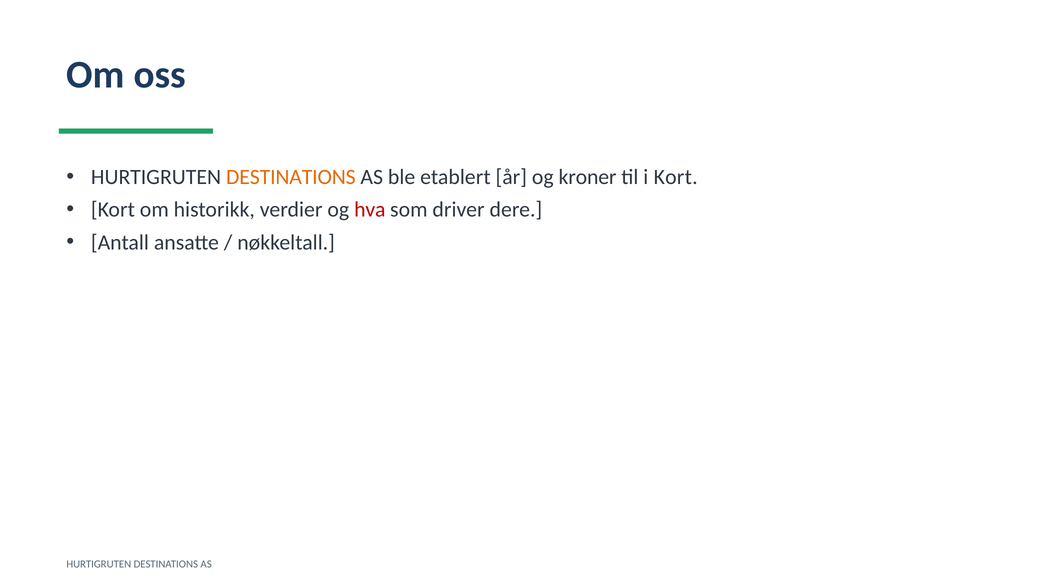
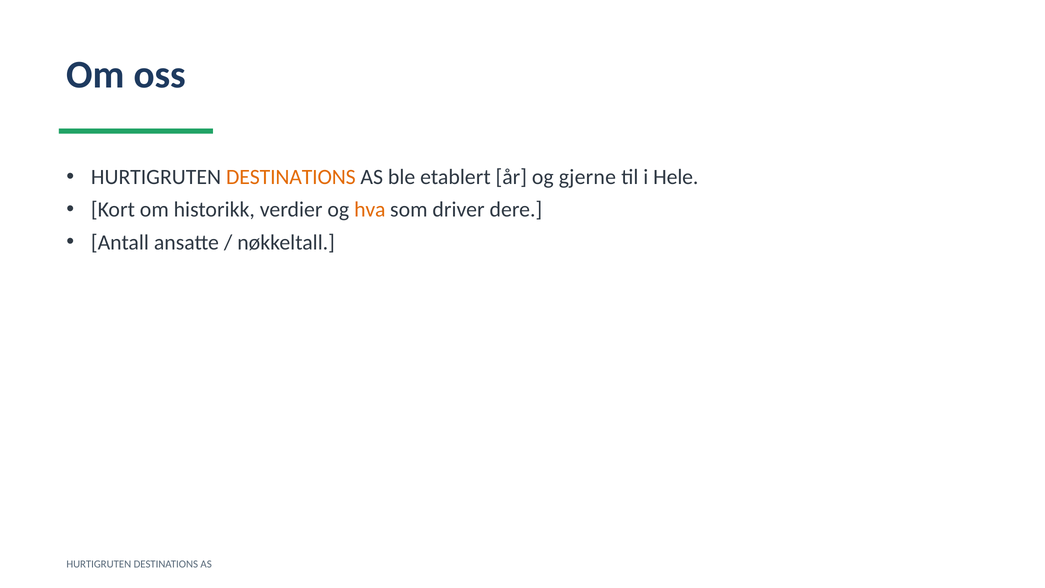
kroner: kroner -> gjerne
i Kort: Kort -> Hele
hva colour: red -> orange
